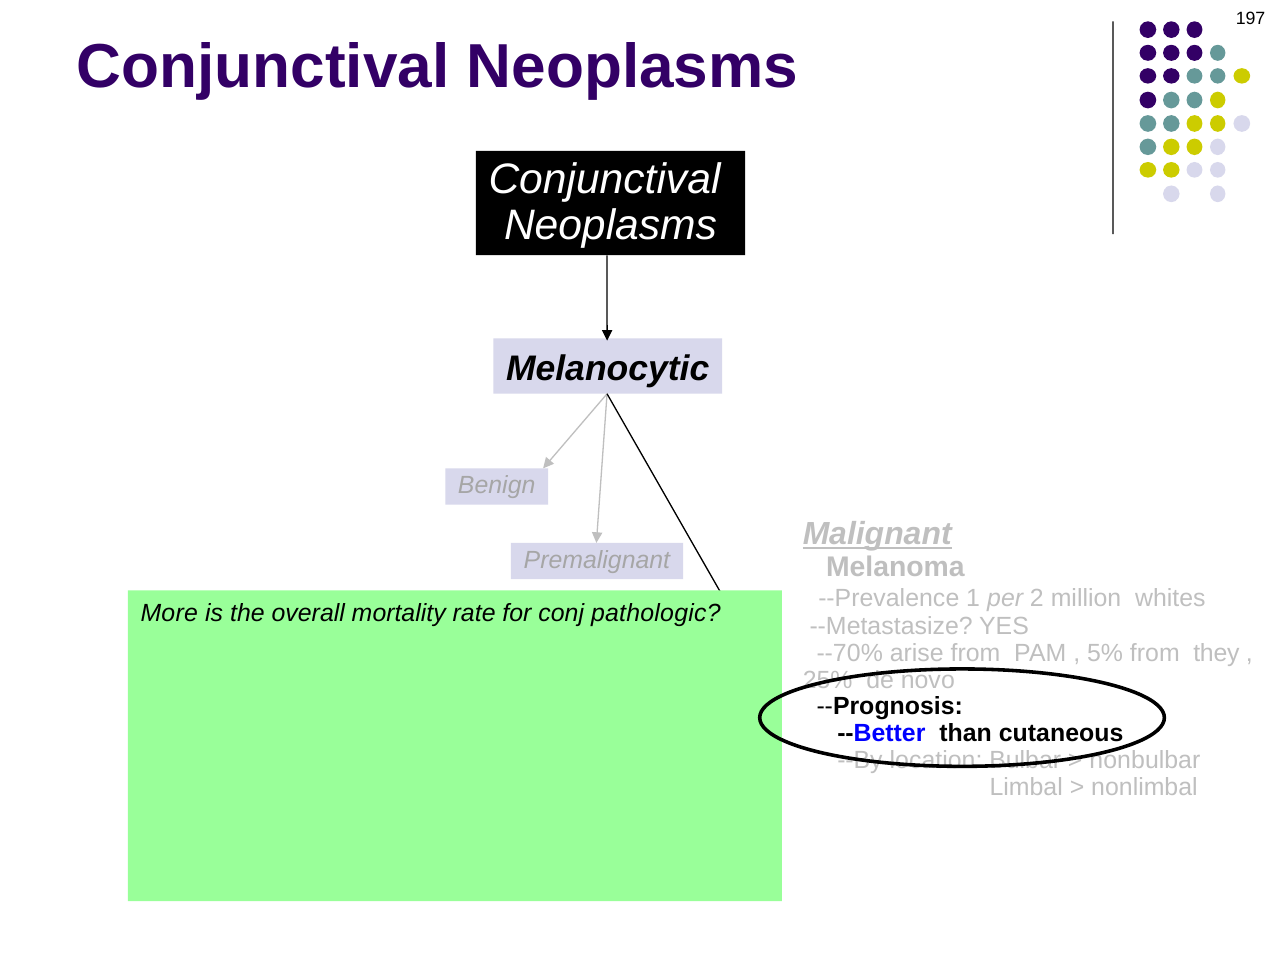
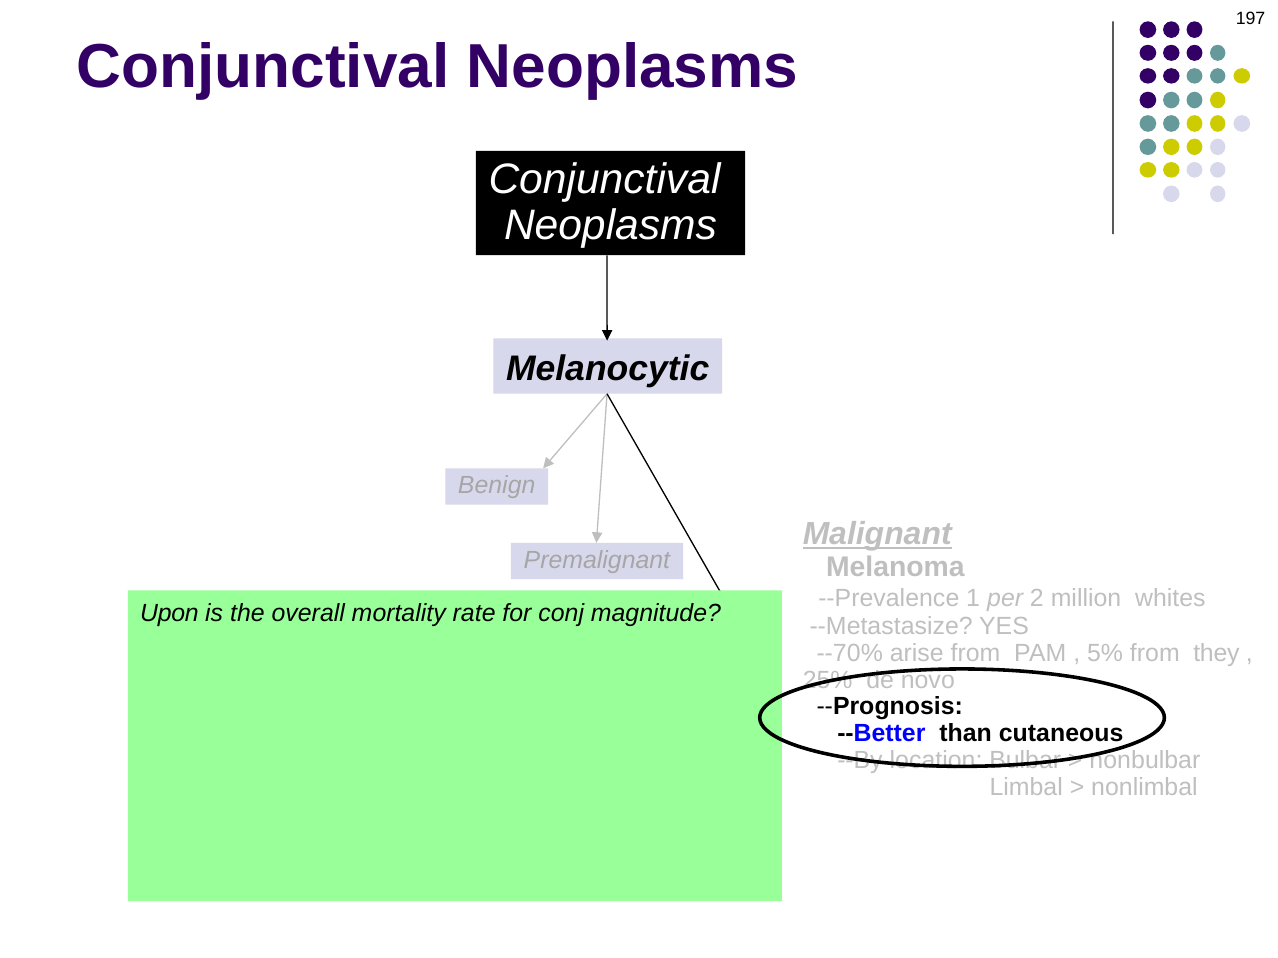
More: More -> Upon
pathologic: pathologic -> magnitude
